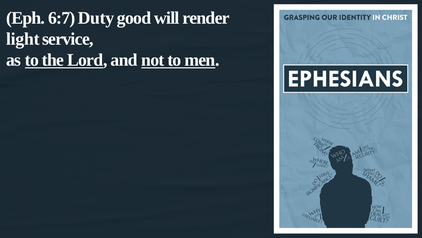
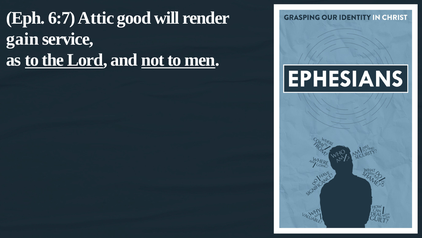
Duty: Duty -> Attic
light: light -> gain
